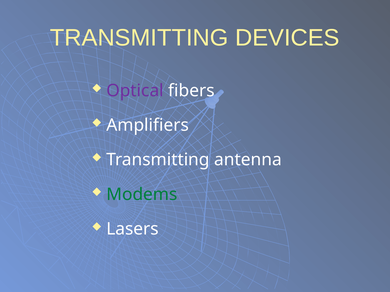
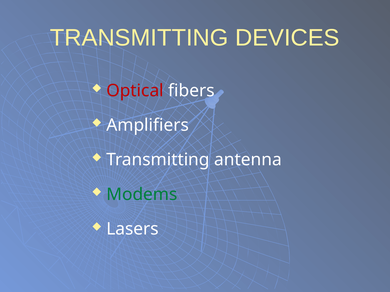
Optical colour: purple -> red
